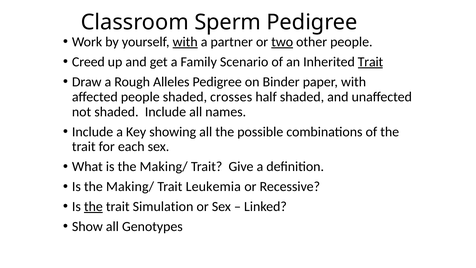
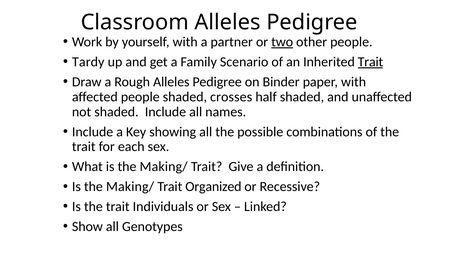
Classroom Sperm: Sperm -> Alleles
with at (185, 42) underline: present -> none
Creed: Creed -> Tardy
Leukemia: Leukemia -> Organized
the at (93, 206) underline: present -> none
Simulation: Simulation -> Individuals
